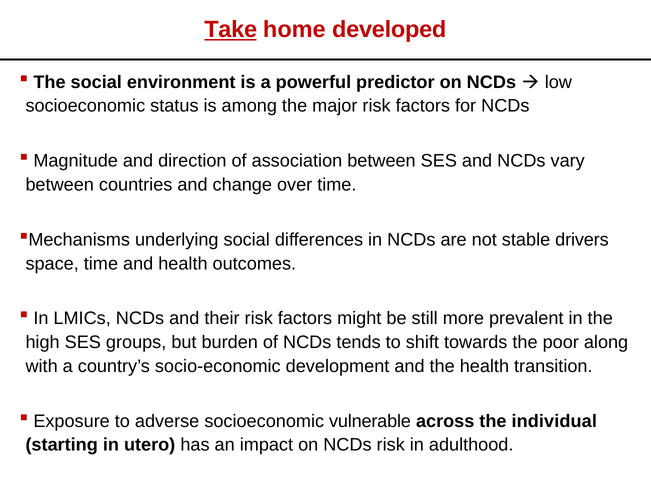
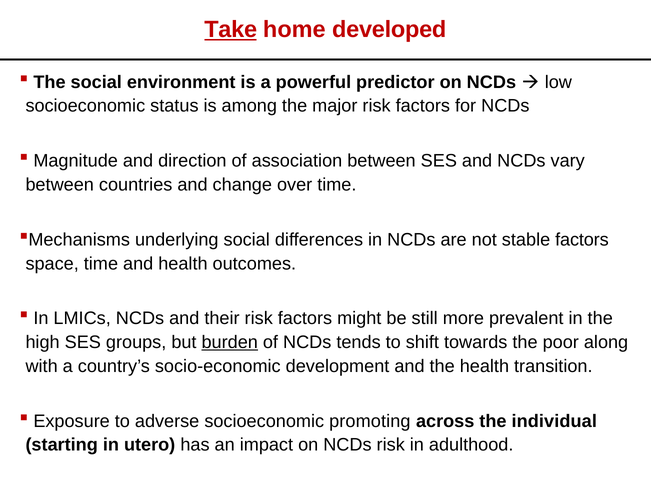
stable drivers: drivers -> factors
burden underline: none -> present
vulnerable: vulnerable -> promoting
